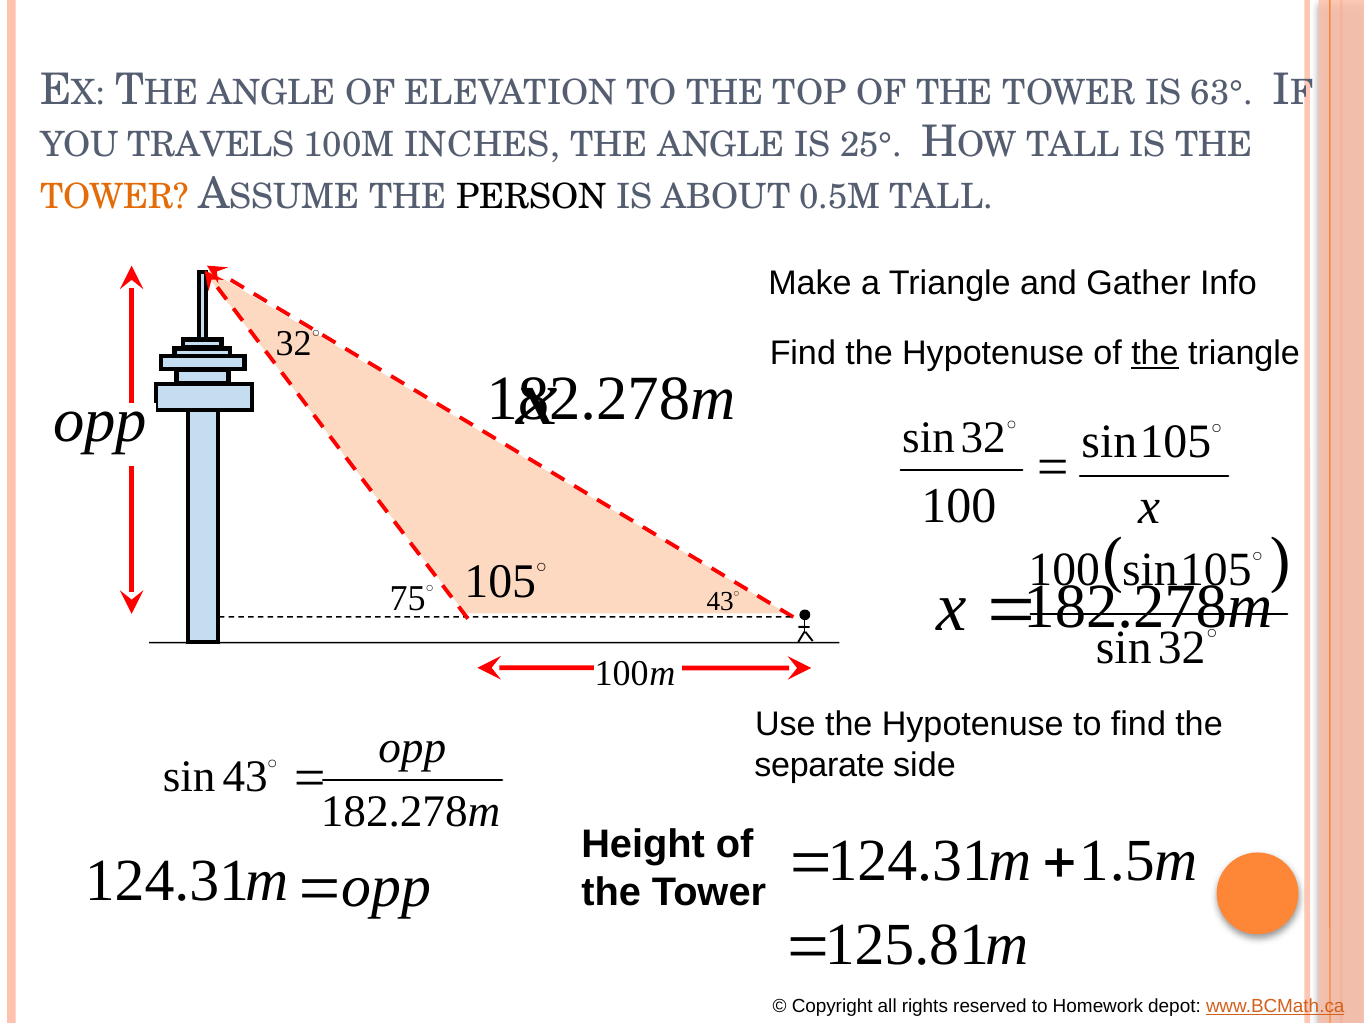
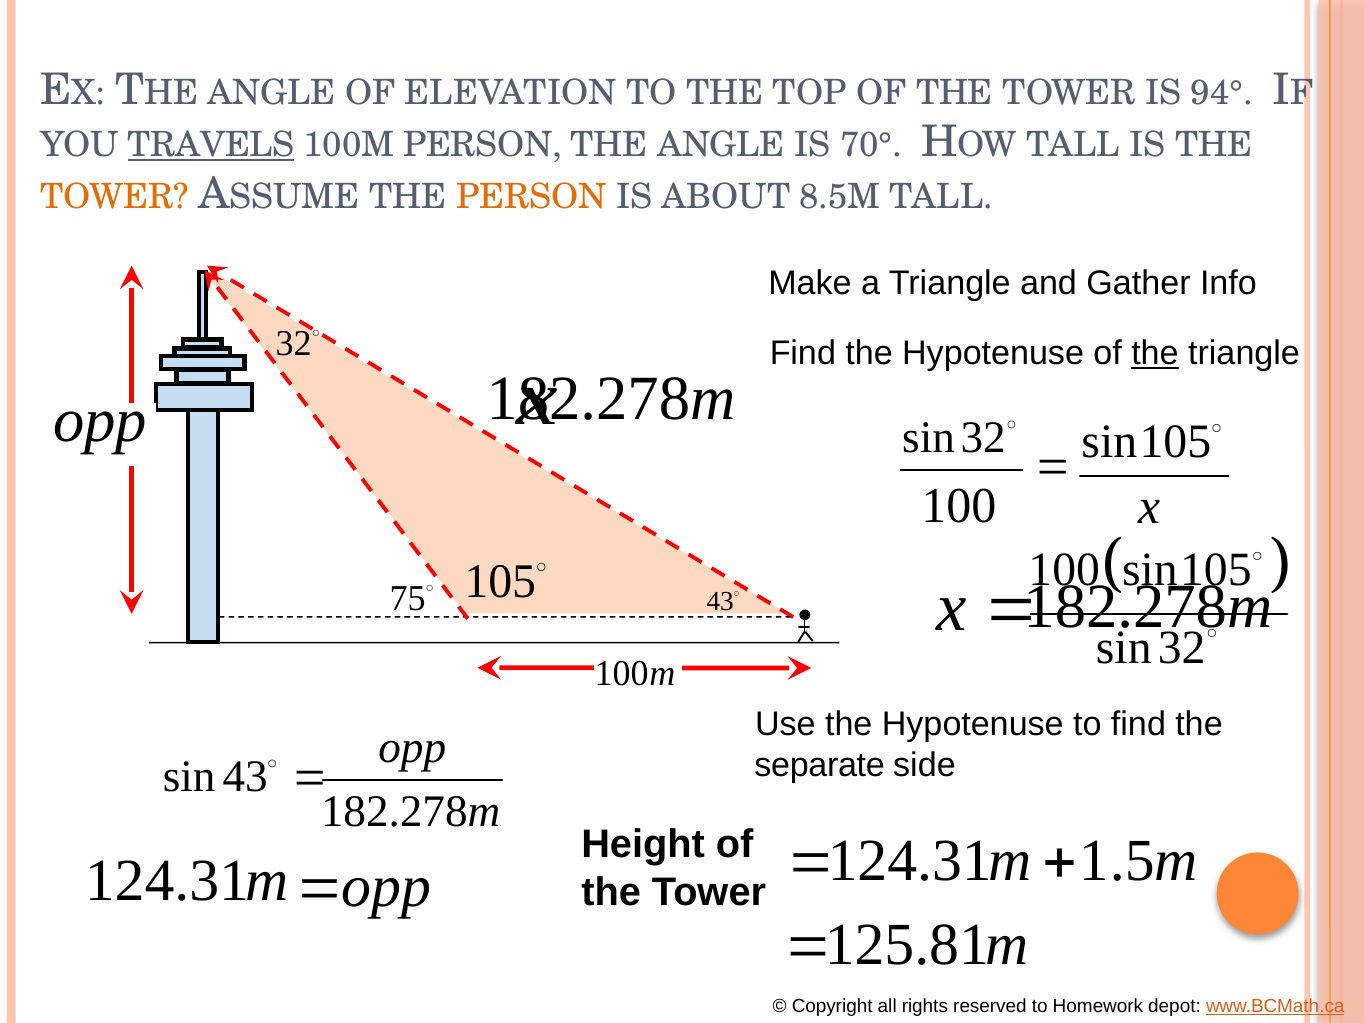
63°: 63° -> 94°
TRAVELS underline: none -> present
100M INCHES: INCHES -> PERSON
25°: 25° -> 70°
PERSON at (531, 197) colour: black -> orange
0.5M: 0.5M -> 8.5M
